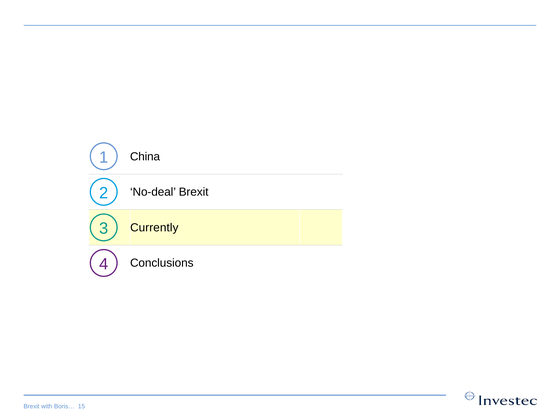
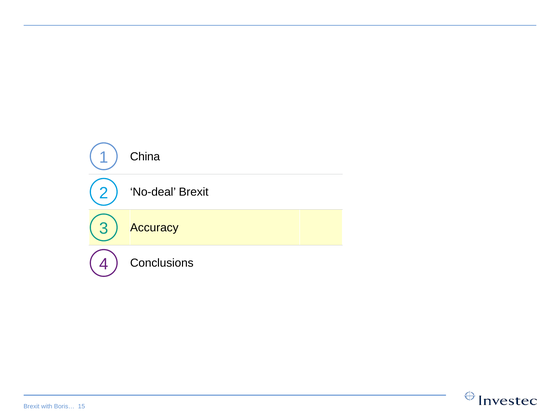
Currently: Currently -> Accuracy
